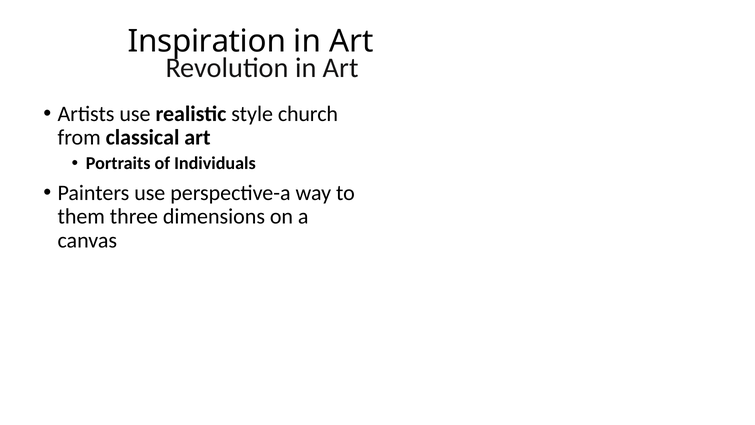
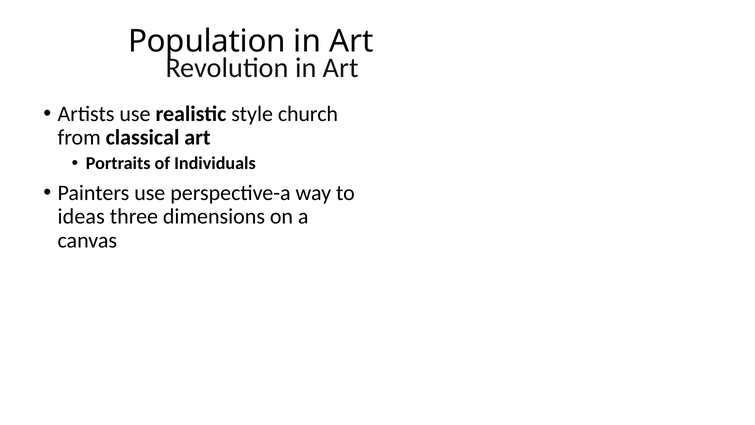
Inspiration: Inspiration -> Population
them: them -> ideas
